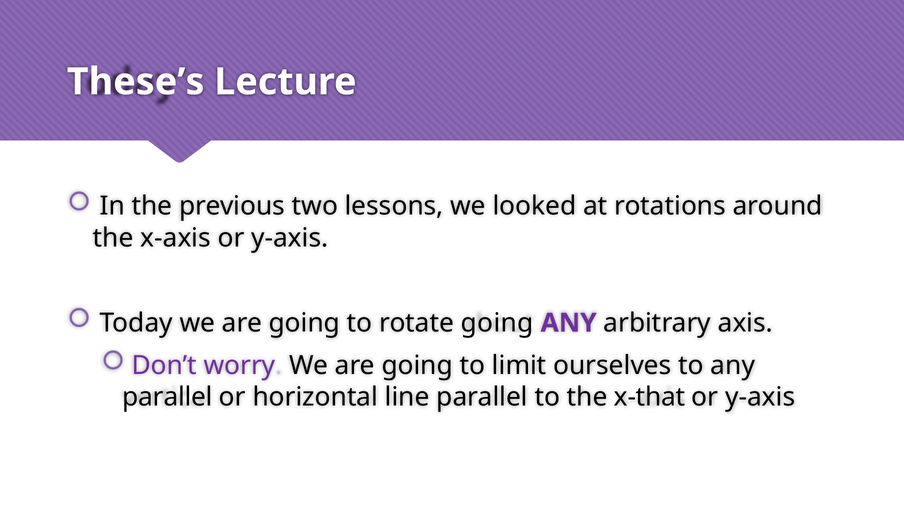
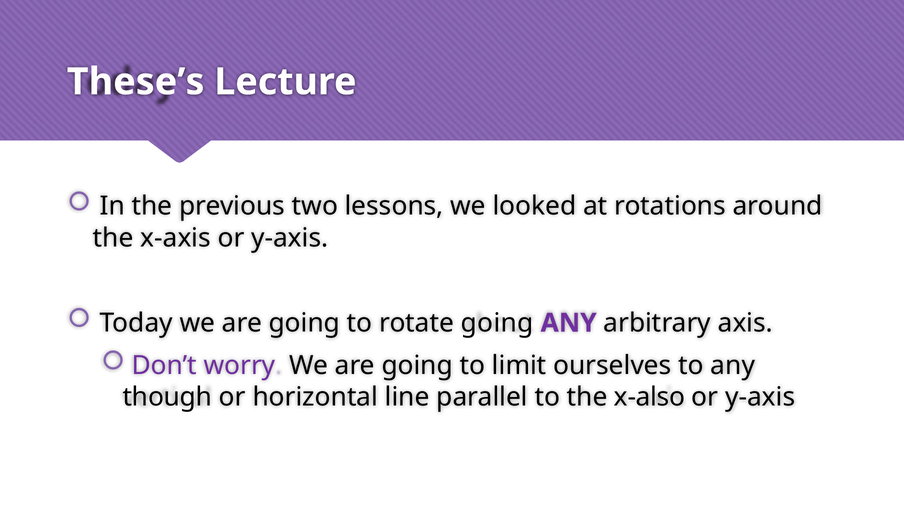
parallel at (167, 397): parallel -> though
x-that: x-that -> x-also
